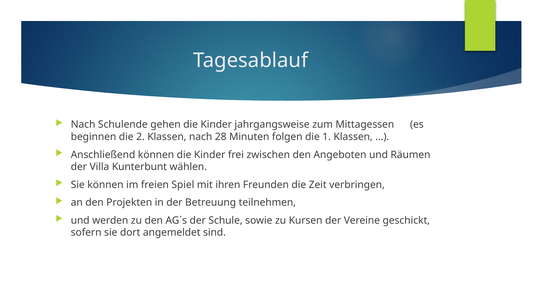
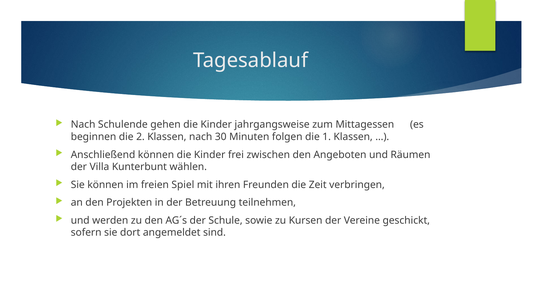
28: 28 -> 30
